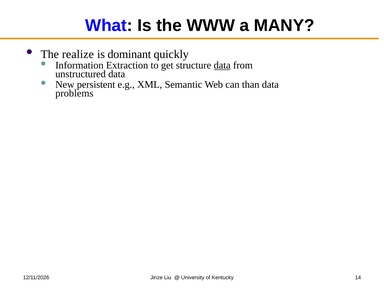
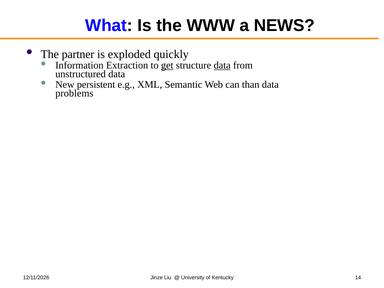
MANY: MANY -> NEWS
realize: realize -> partner
dominant: dominant -> exploded
get underline: none -> present
